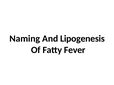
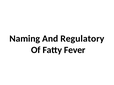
Lipogenesis: Lipogenesis -> Regulatory
